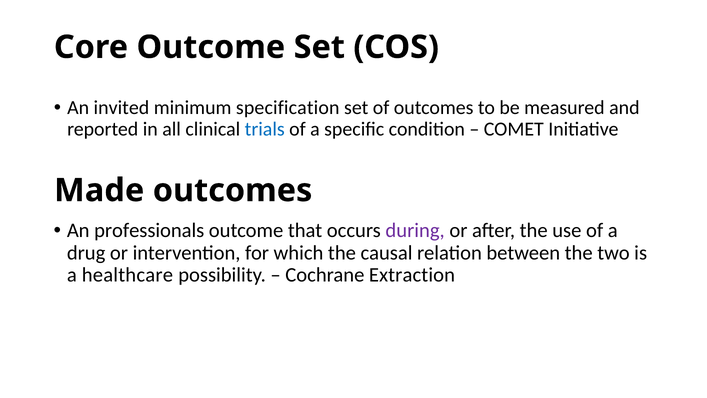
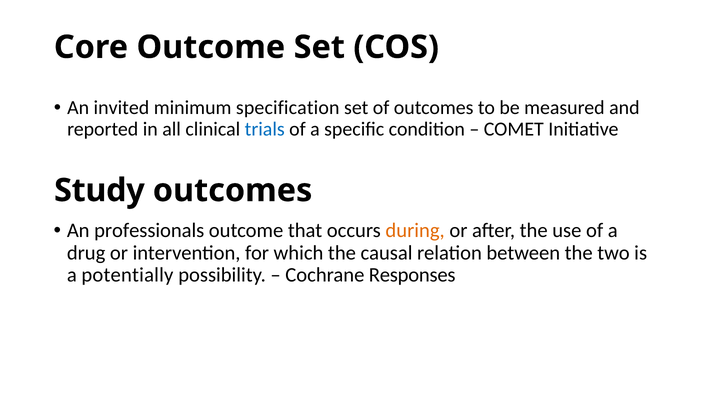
Made: Made -> Study
during colour: purple -> orange
healthcare: healthcare -> potentially
Extraction: Extraction -> Responses
